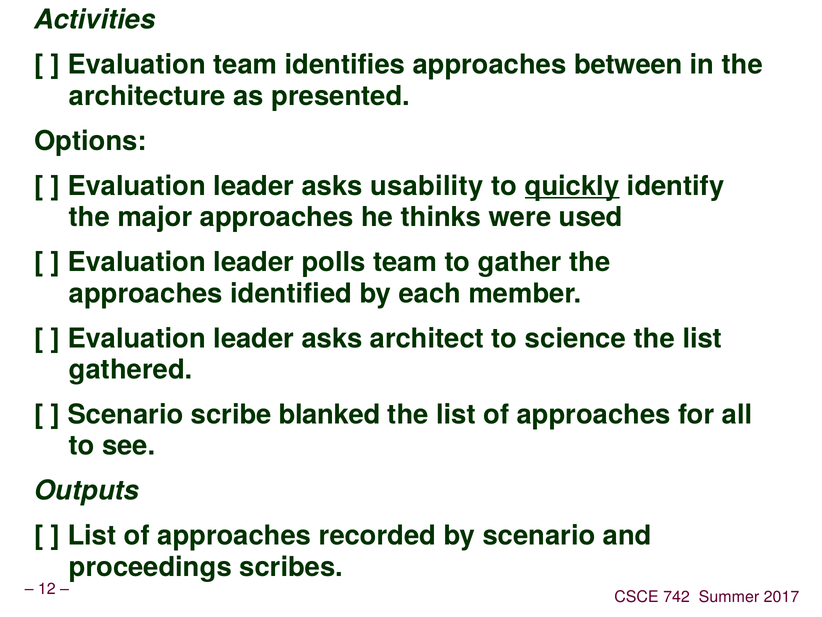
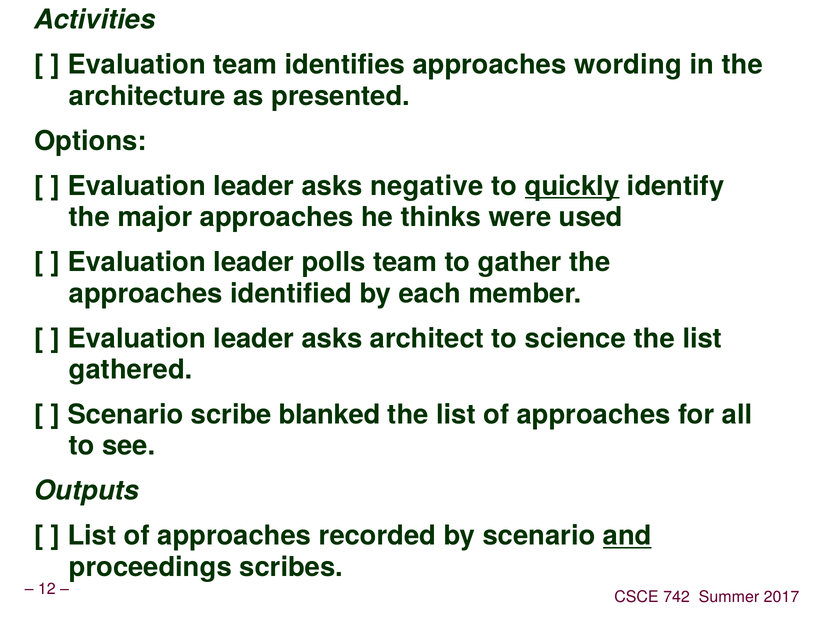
between: between -> wording
usability: usability -> negative
and underline: none -> present
